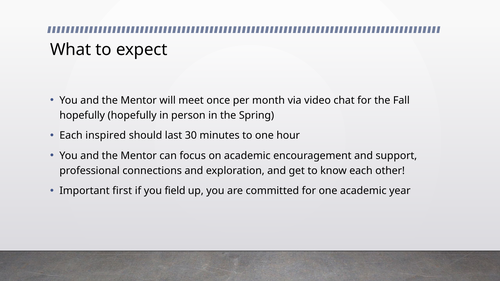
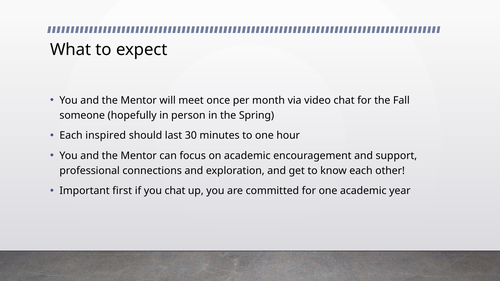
hopefully at (82, 115): hopefully -> someone
you field: field -> chat
